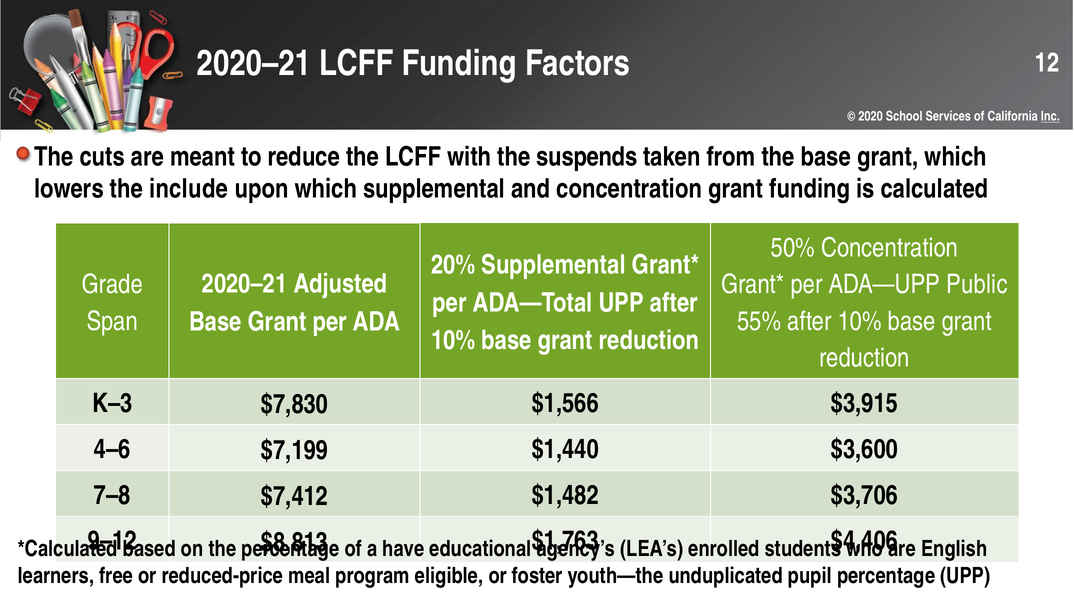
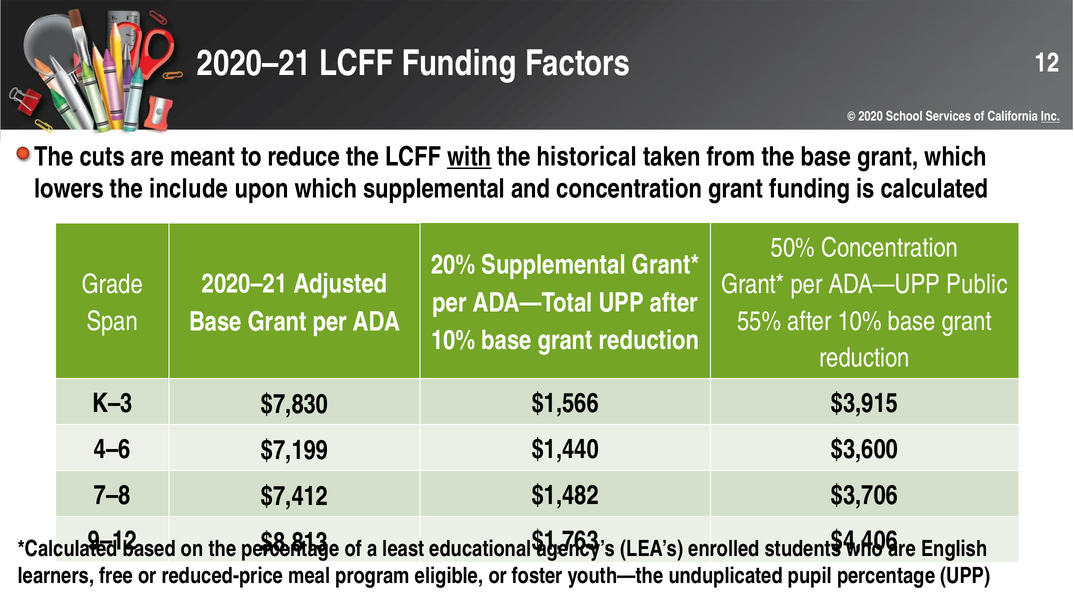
with underline: none -> present
suspends: suspends -> historical
have: have -> least
